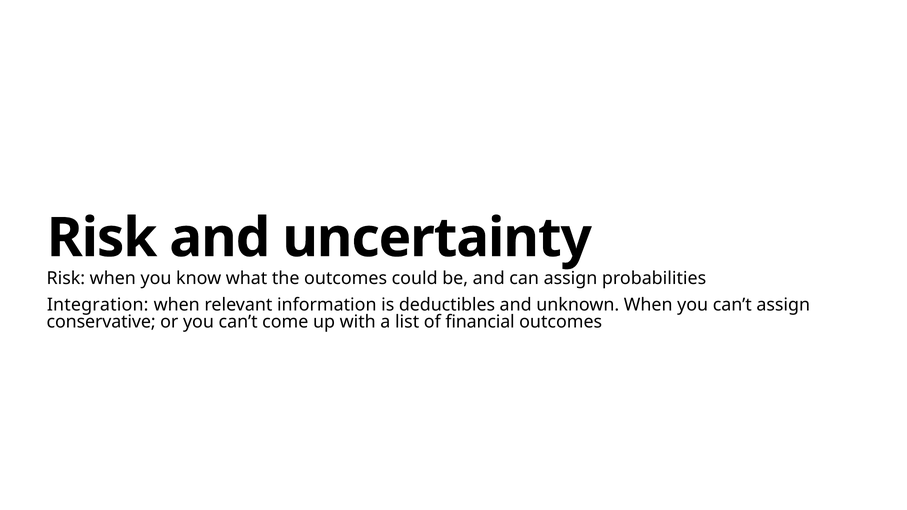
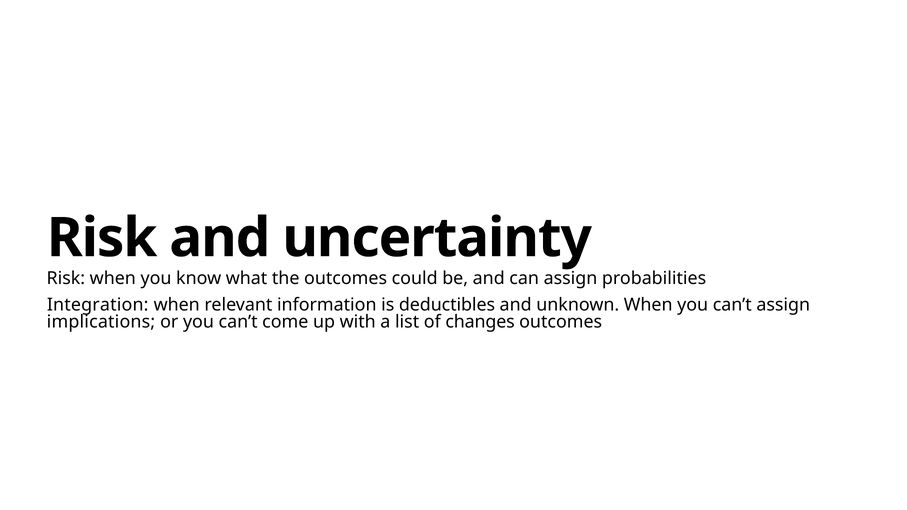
conservative: conservative -> implications
financial: financial -> changes
